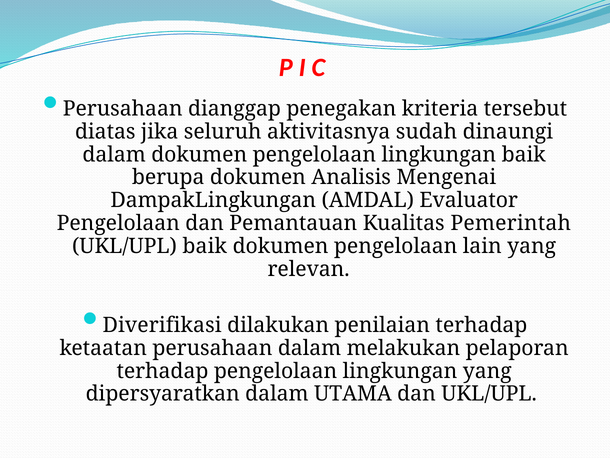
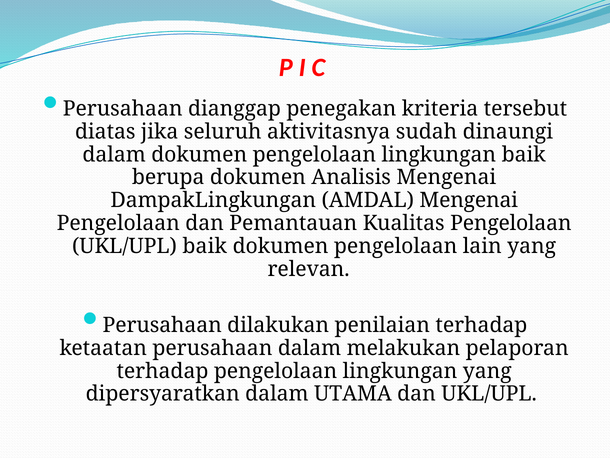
AMDAL Evaluator: Evaluator -> Mengenai
Kualitas Pemerintah: Pemerintah -> Pengelolaan
Diverifikasi at (162, 325): Diverifikasi -> Perusahaan
